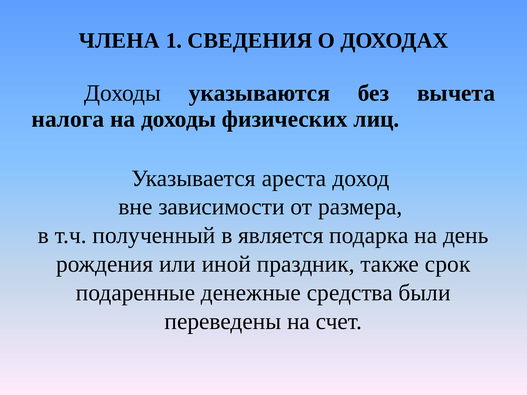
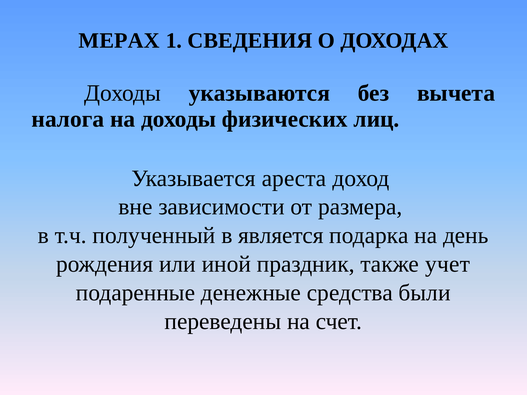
ЧЛЕНА: ЧЛЕНА -> МЕРАХ
срок: срок -> учет
